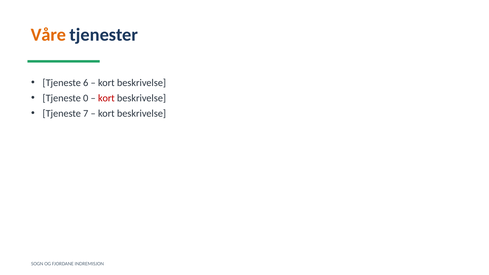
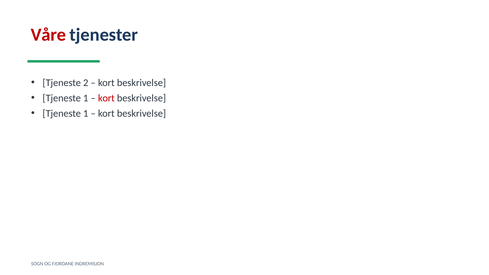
Våre colour: orange -> red
6: 6 -> 2
0 at (86, 98): 0 -> 1
7 at (86, 113): 7 -> 1
